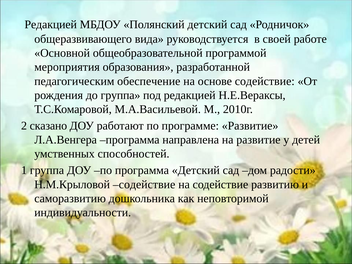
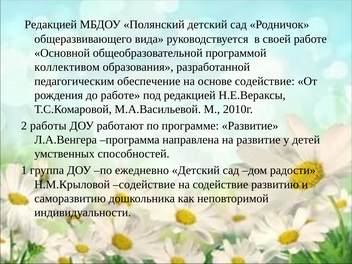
мероприятия: мероприятия -> коллективом
до группа: группа -> работе
сказано: сказано -> работы
по программа: программа -> ежедневно
